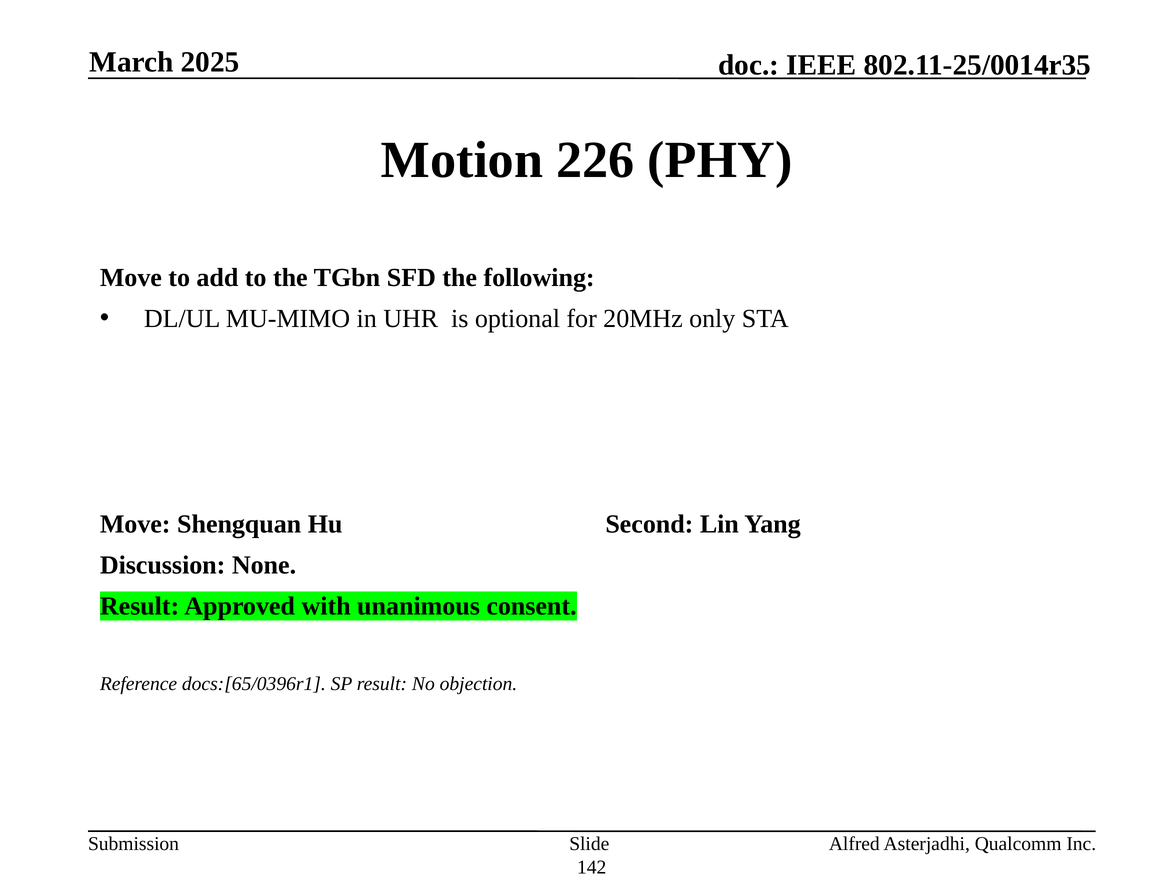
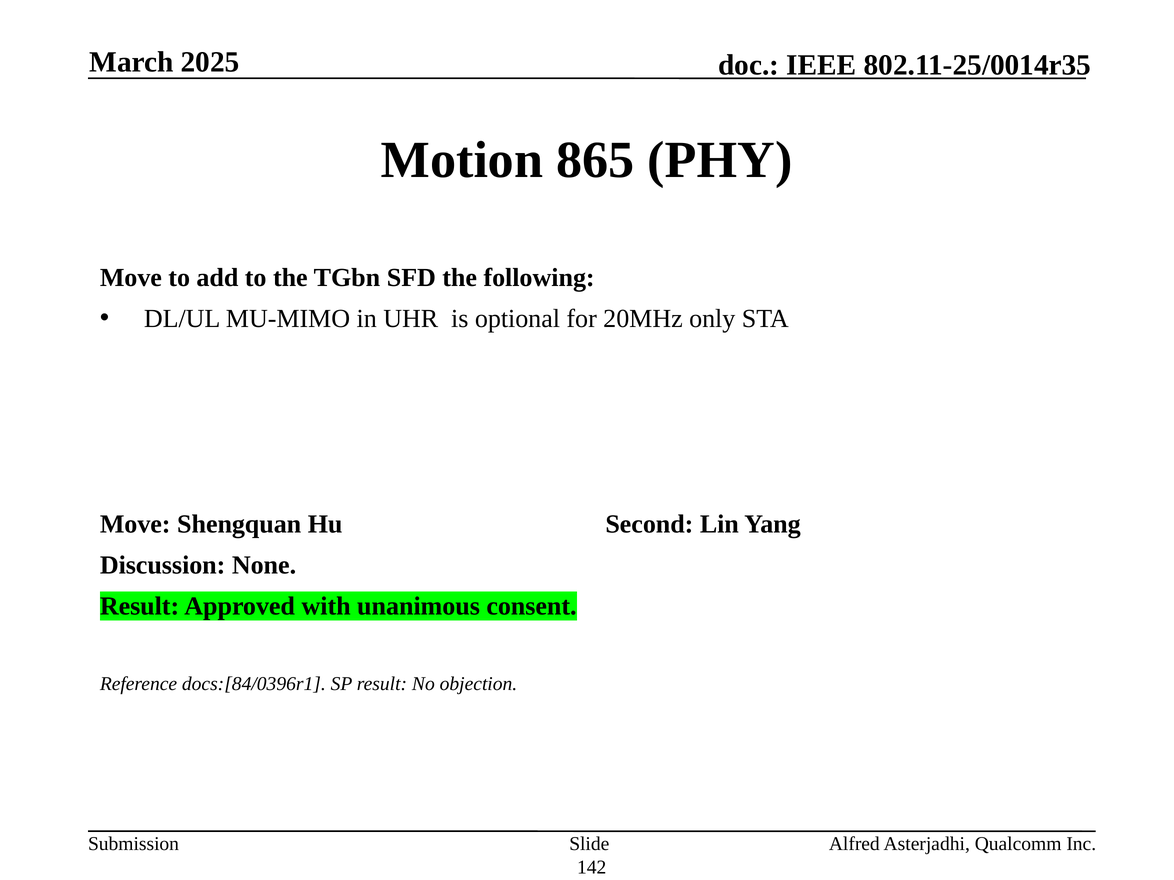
226: 226 -> 865
docs:[65/0396r1: docs:[65/0396r1 -> docs:[84/0396r1
